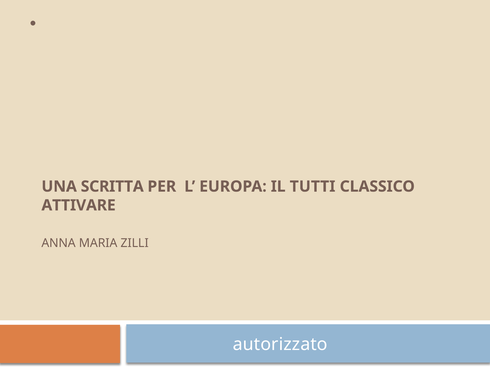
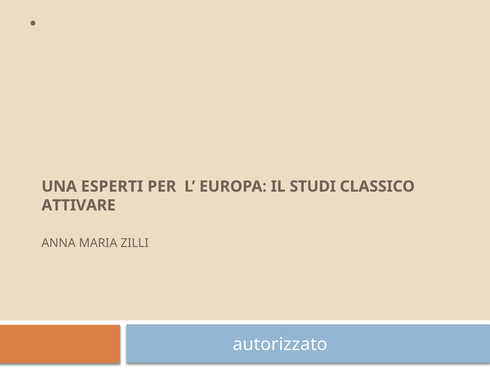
SCRITTA: SCRITTA -> ESPERTI
TUTTI: TUTTI -> STUDI
